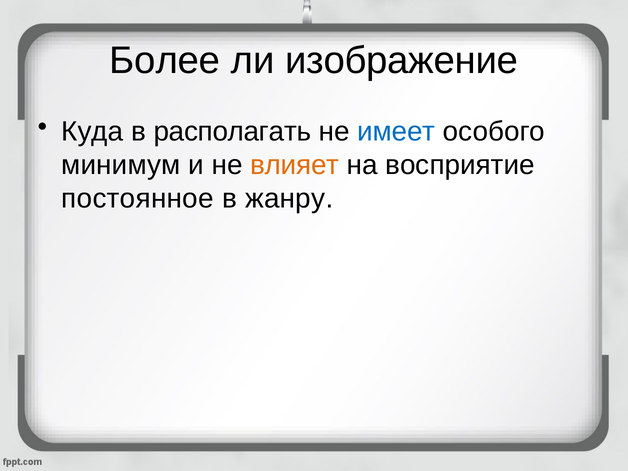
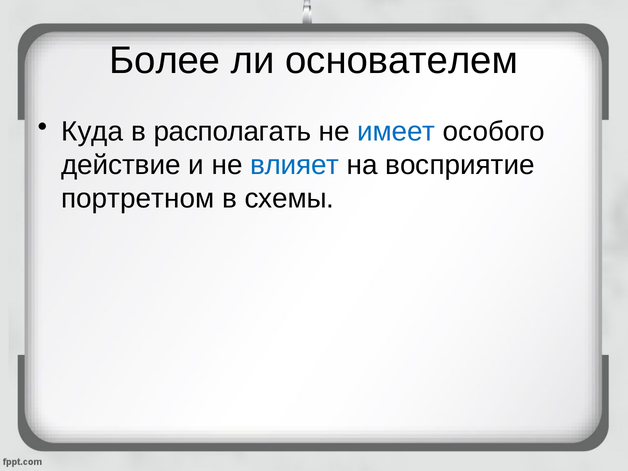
изображение: изображение -> основателем
минимум: минимум -> действие
влияет colour: orange -> blue
постоянное: постоянное -> портретном
жанру: жанру -> схемы
